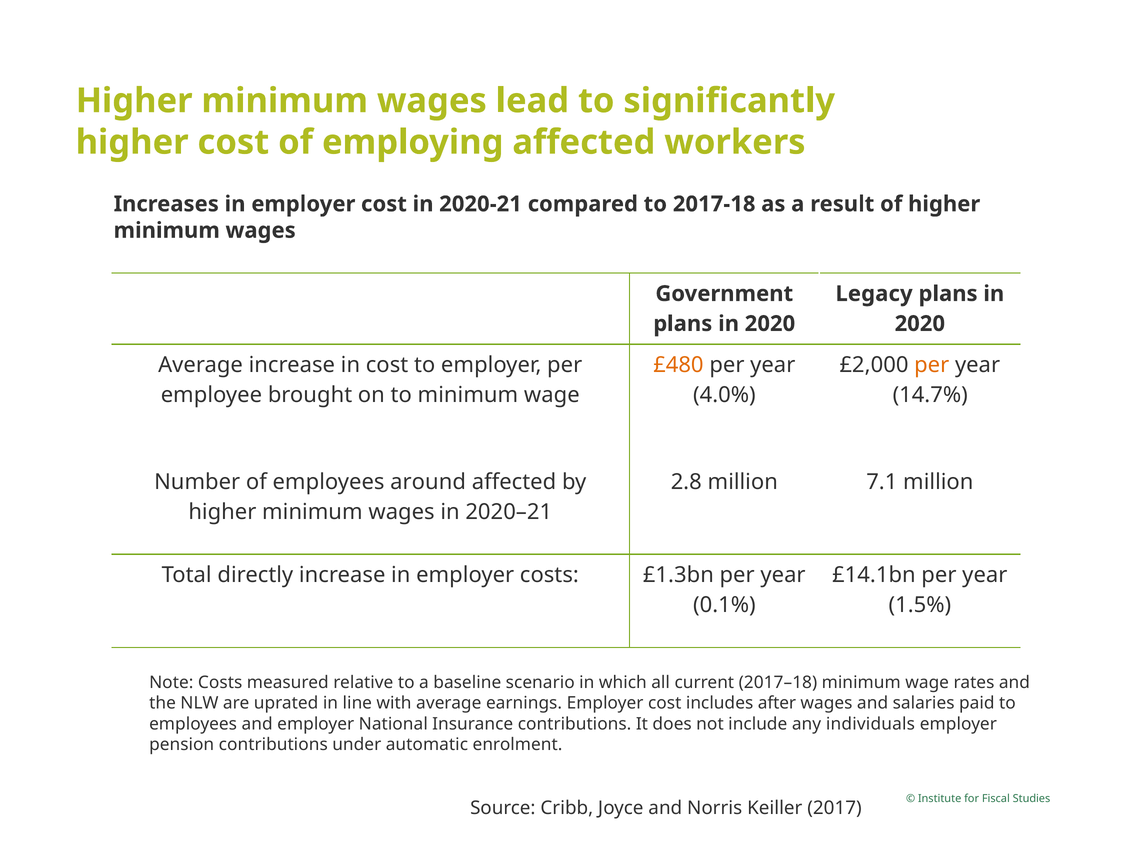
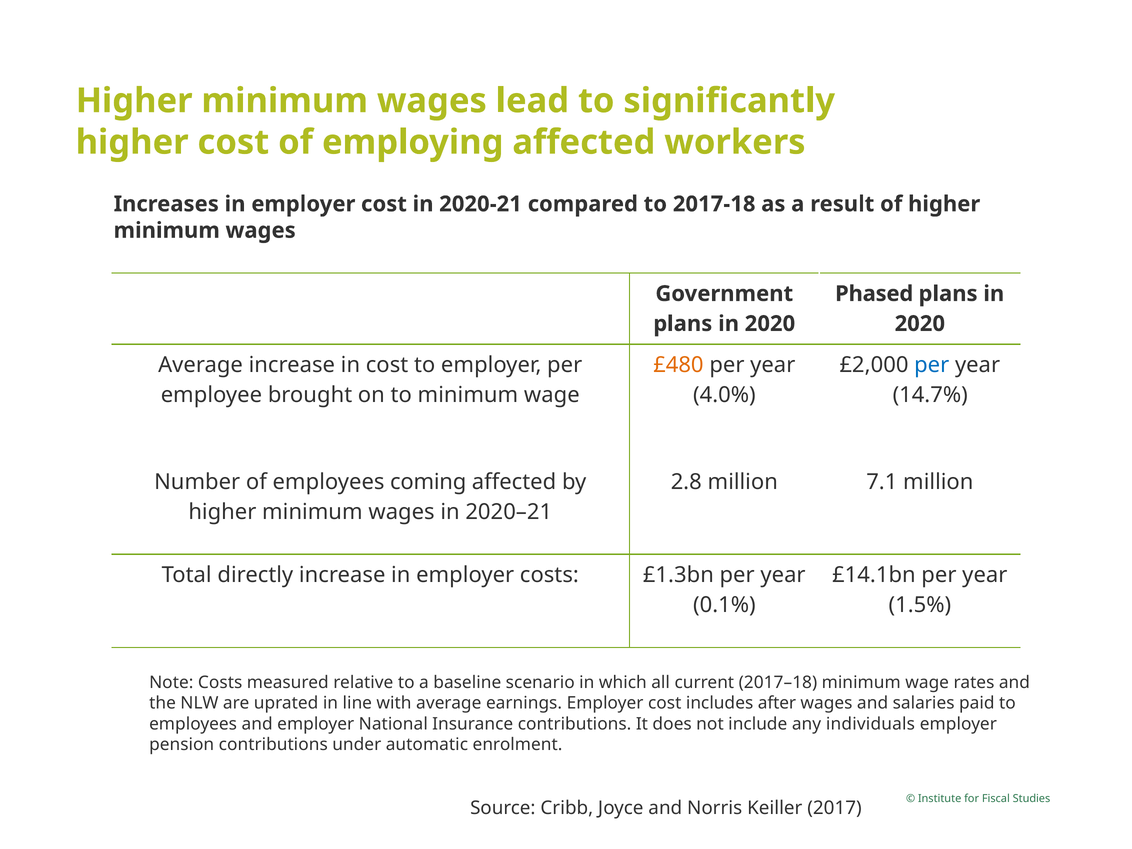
Legacy: Legacy -> Phased
per at (932, 365) colour: orange -> blue
around: around -> coming
